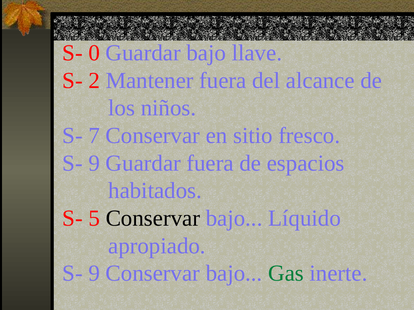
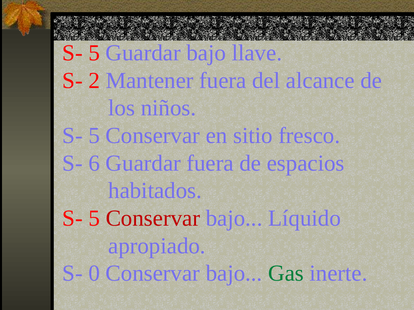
0 at (94, 53): 0 -> 5
7 at (94, 136): 7 -> 5
9 at (94, 163): 9 -> 6
Conservar at (153, 219) colour: black -> red
9 at (94, 274): 9 -> 0
